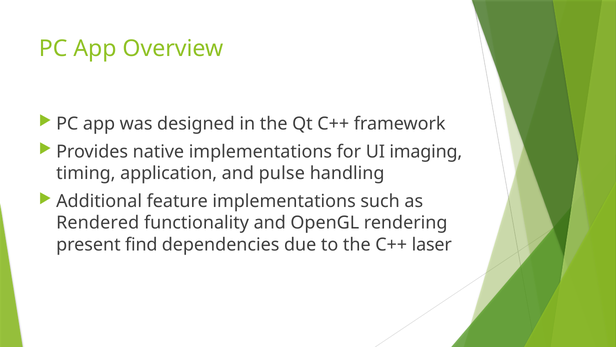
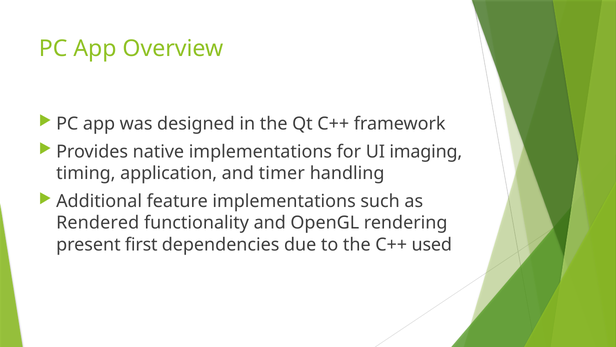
pulse: pulse -> timer
find: find -> first
laser: laser -> used
